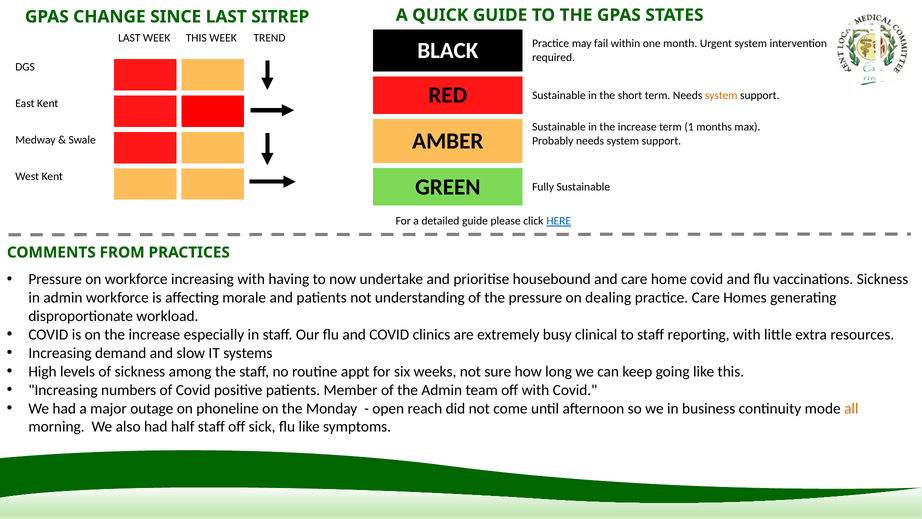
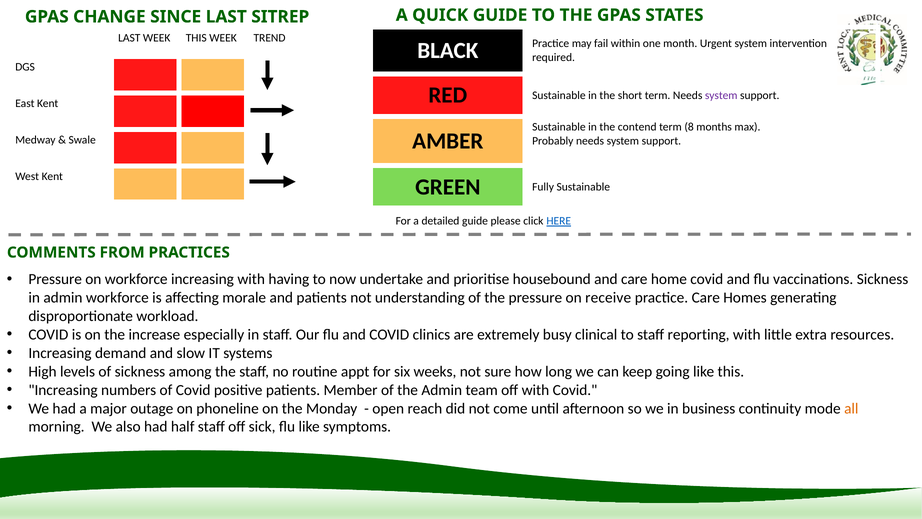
system at (721, 95) colour: orange -> purple
in the increase: increase -> contend
1: 1 -> 8
dealing: dealing -> receive
